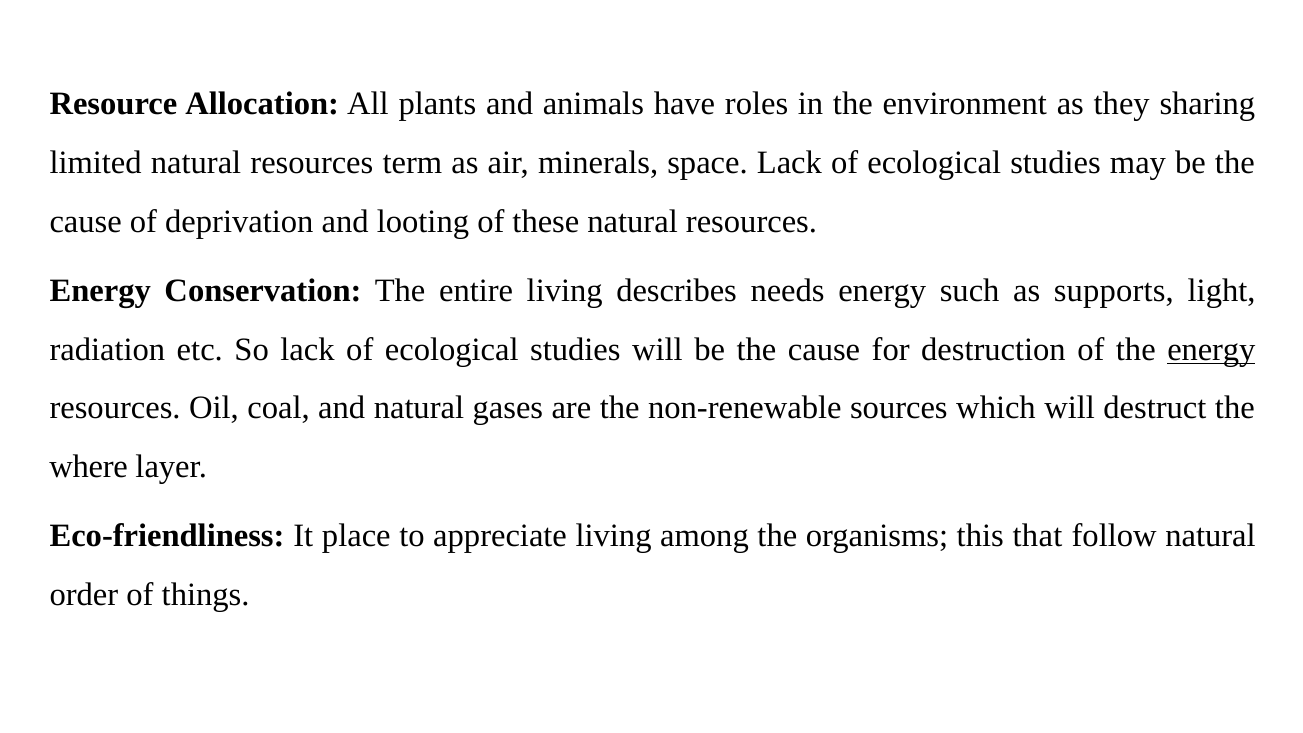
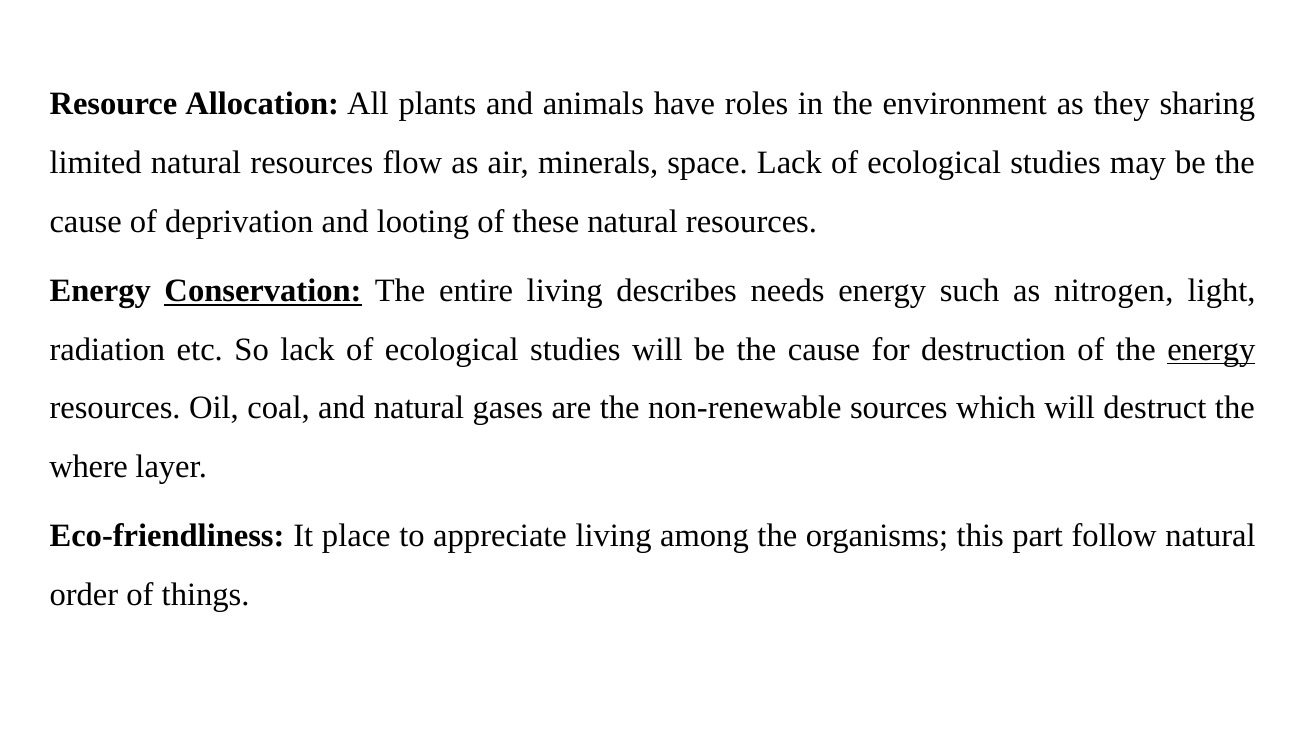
term: term -> flow
Conservation underline: none -> present
supports: supports -> nitrogen
that: that -> part
